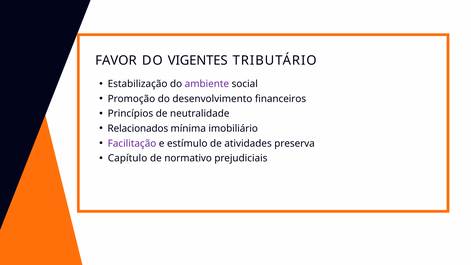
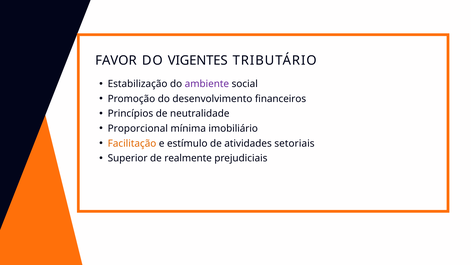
Relacionados: Relacionados -> Proporcional
Facilitação colour: purple -> orange
preserva: preserva -> setoriais
Capítulo: Capítulo -> Superior
normativo: normativo -> realmente
